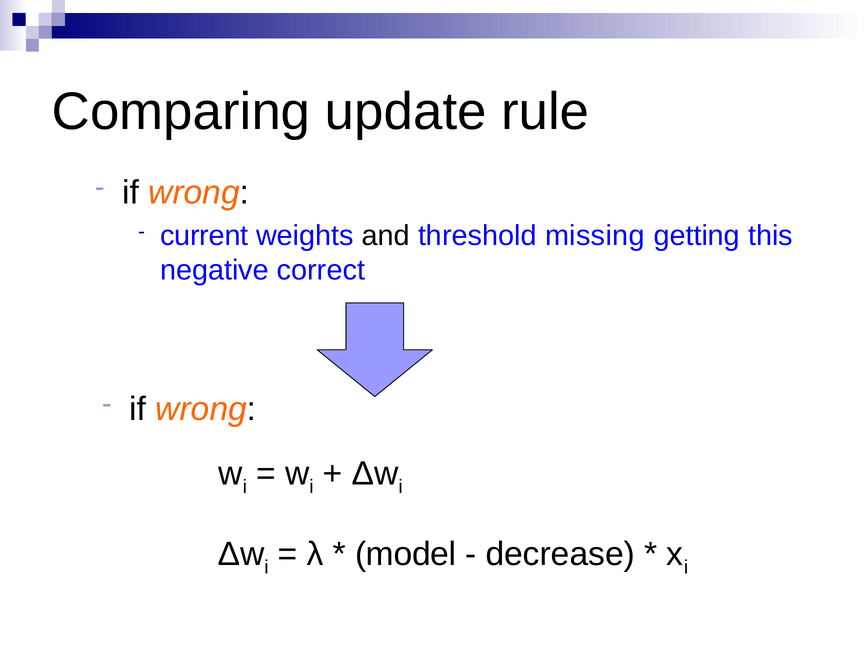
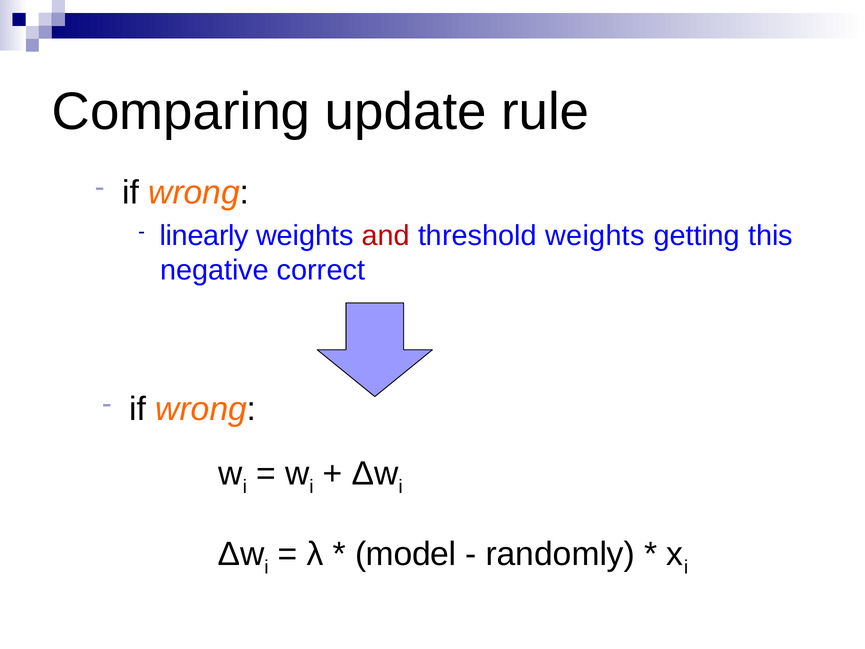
current: current -> linearly
and colour: black -> red
threshold missing: missing -> weights
decrease: decrease -> randomly
